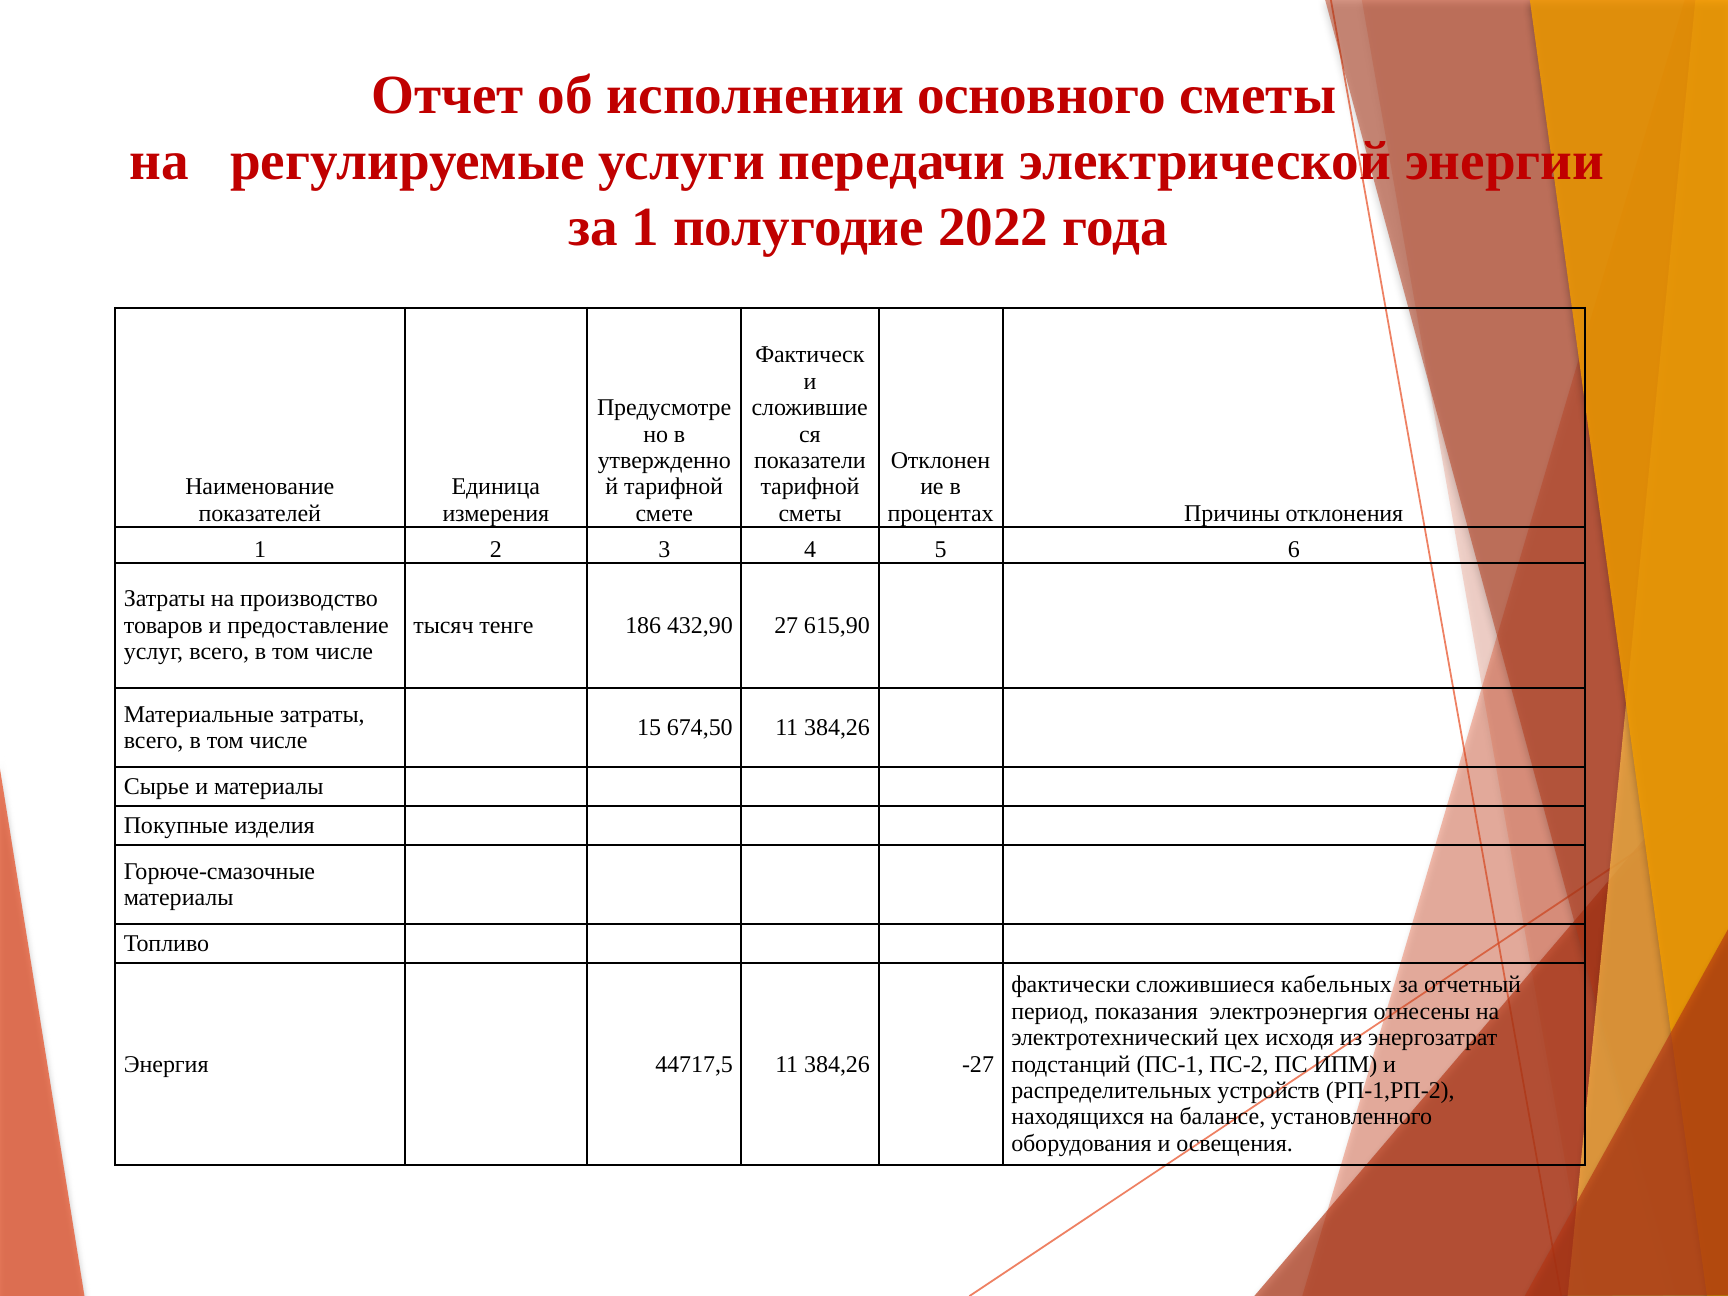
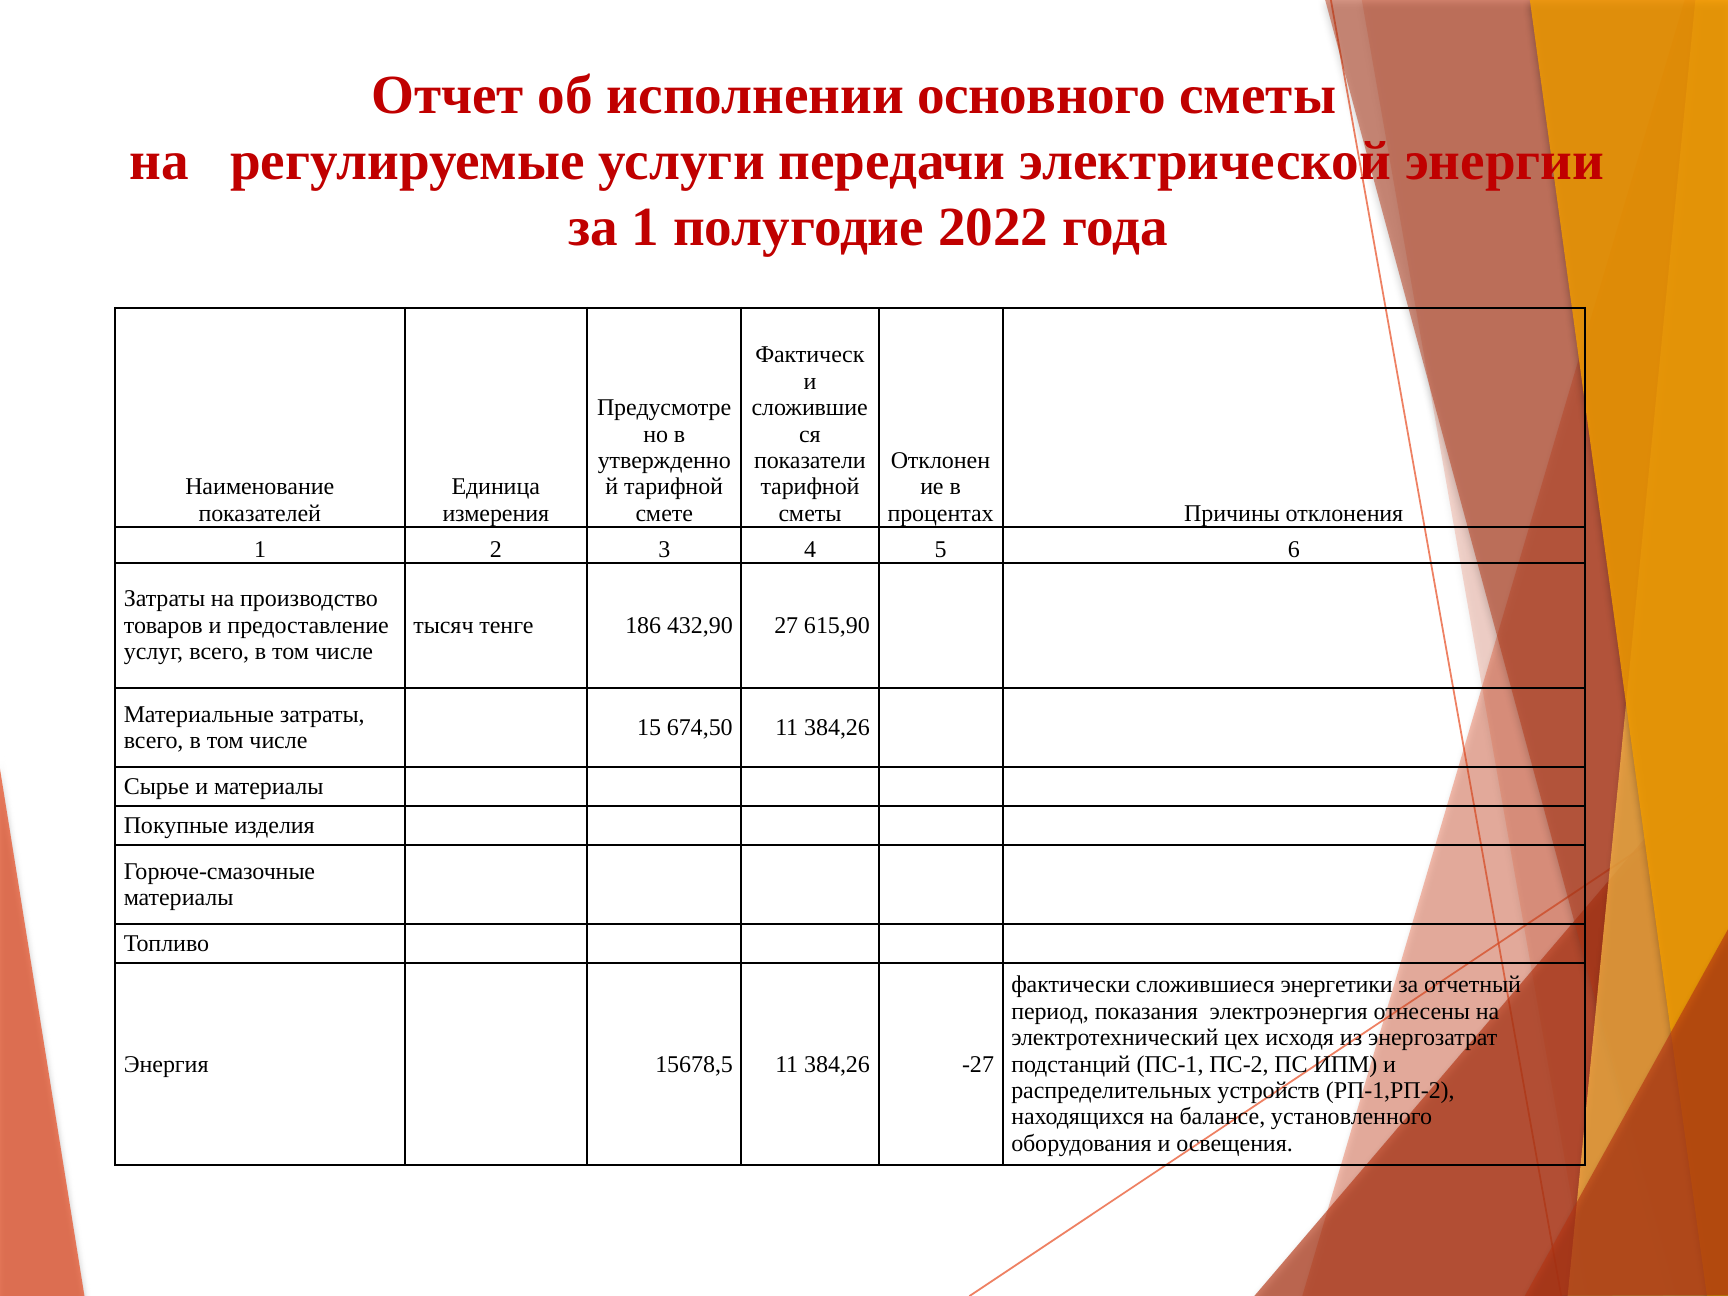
кабельных: кабельных -> энергетики
44717,5: 44717,5 -> 15678,5
